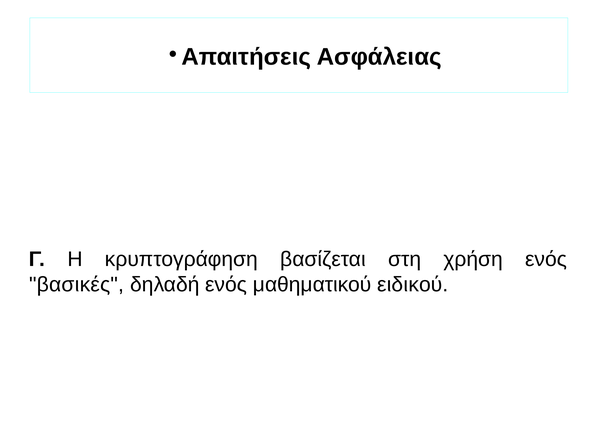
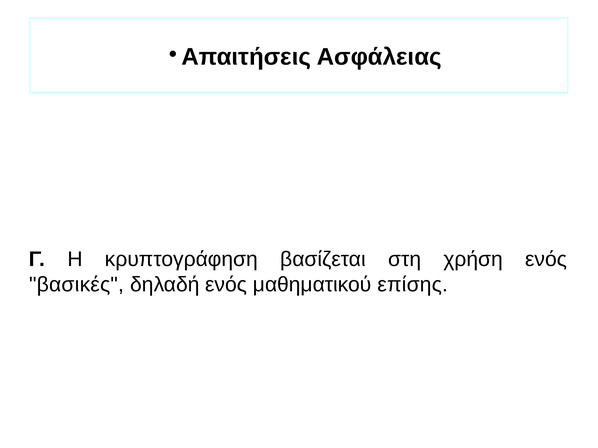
ειδικού: ειδικού -> επίσης
